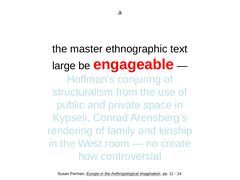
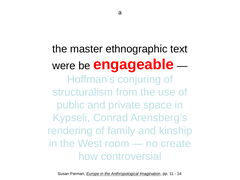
large: large -> were
